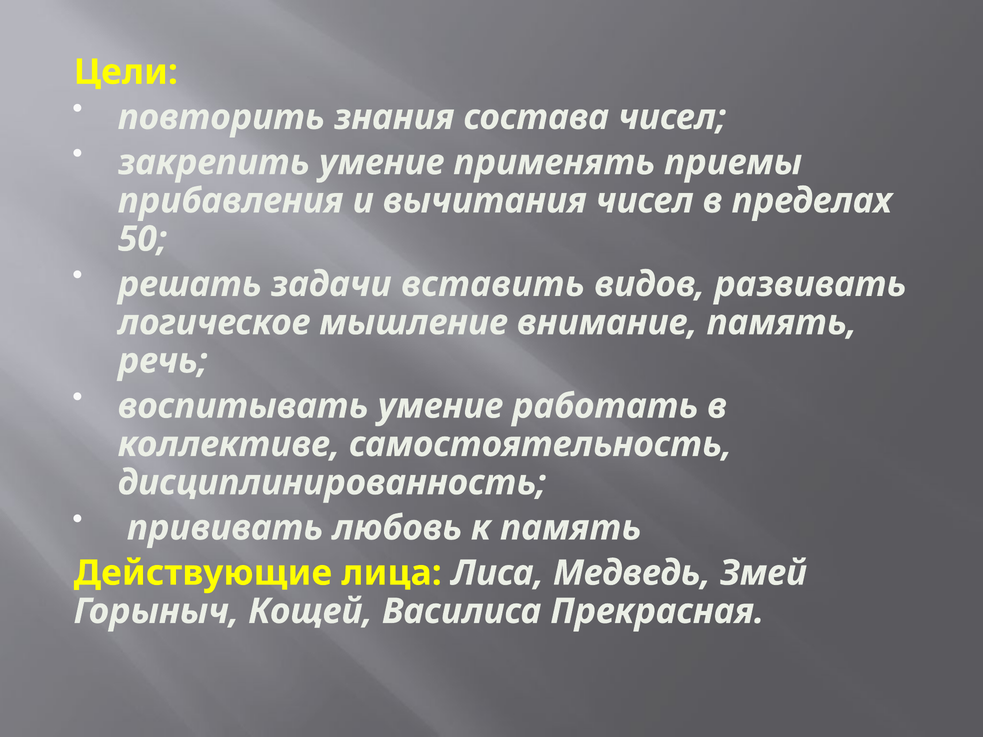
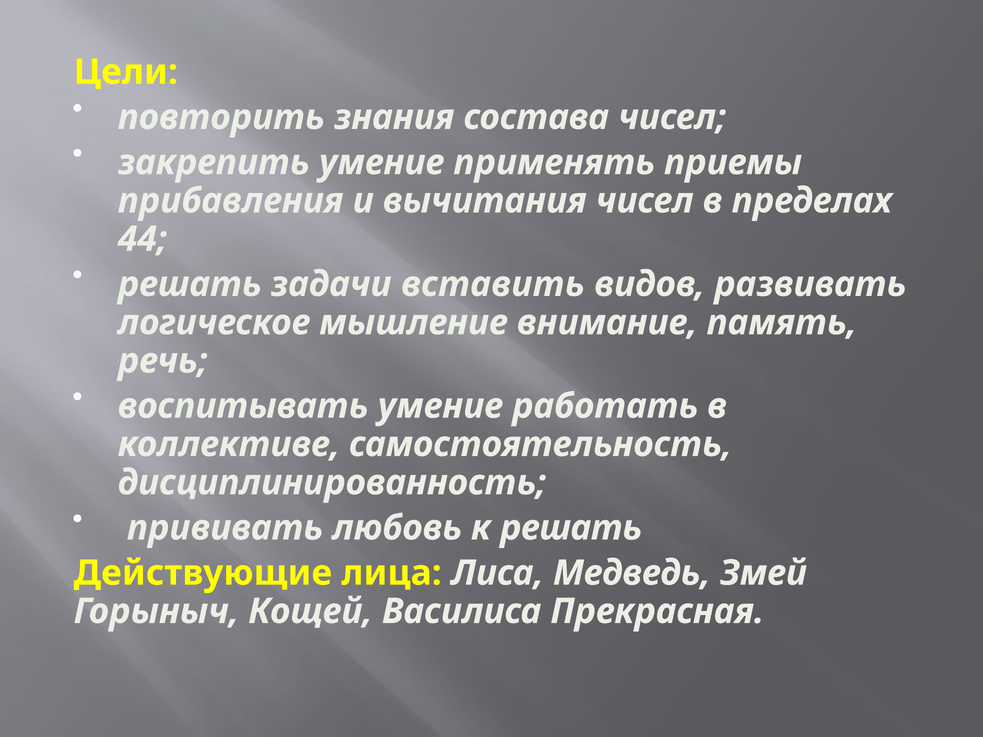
50: 50 -> 44
к память: память -> решать
